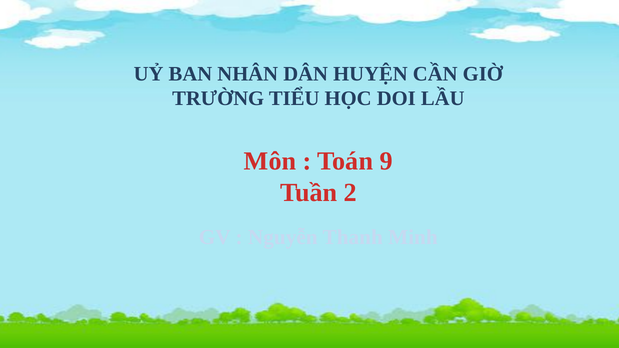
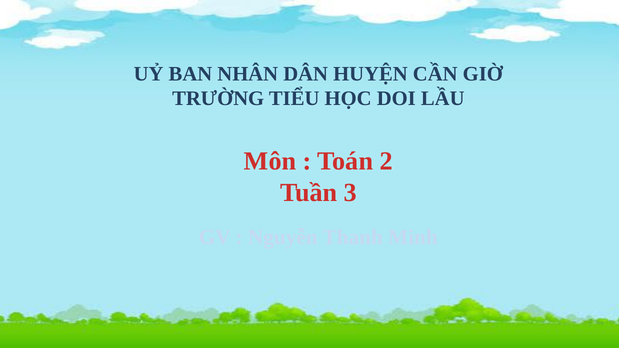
9: 9 -> 2
2: 2 -> 3
